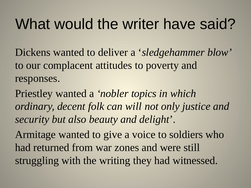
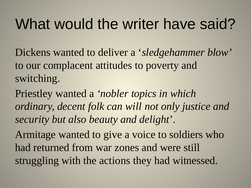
responses: responses -> switching
writing: writing -> actions
